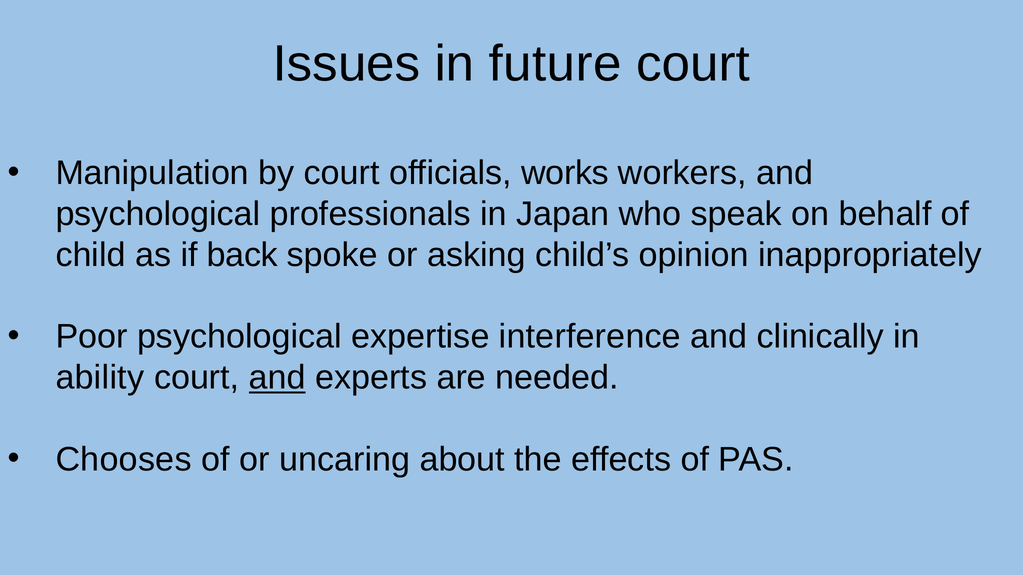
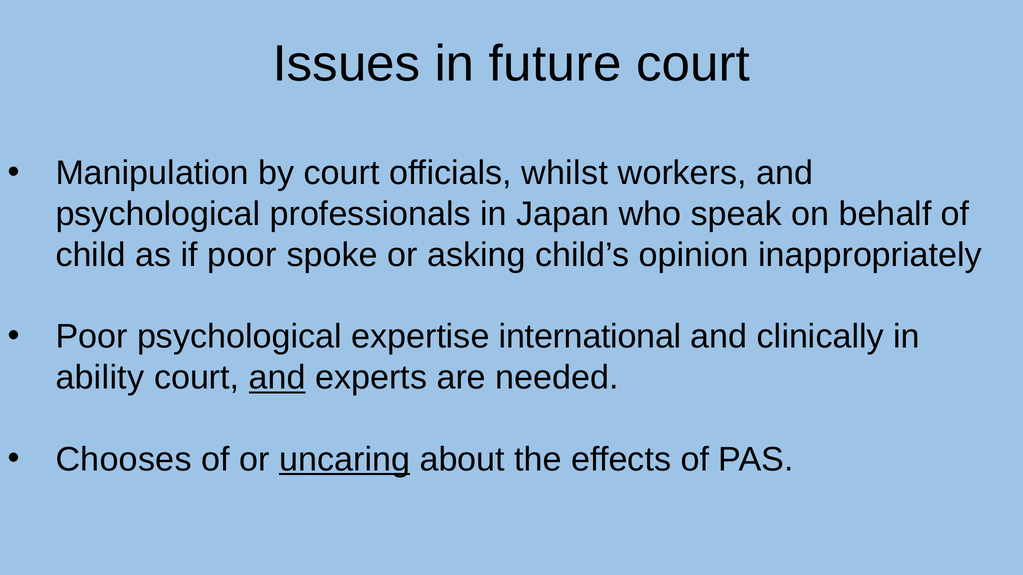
works: works -> whilst
if back: back -> poor
interference: interference -> international
uncaring underline: none -> present
